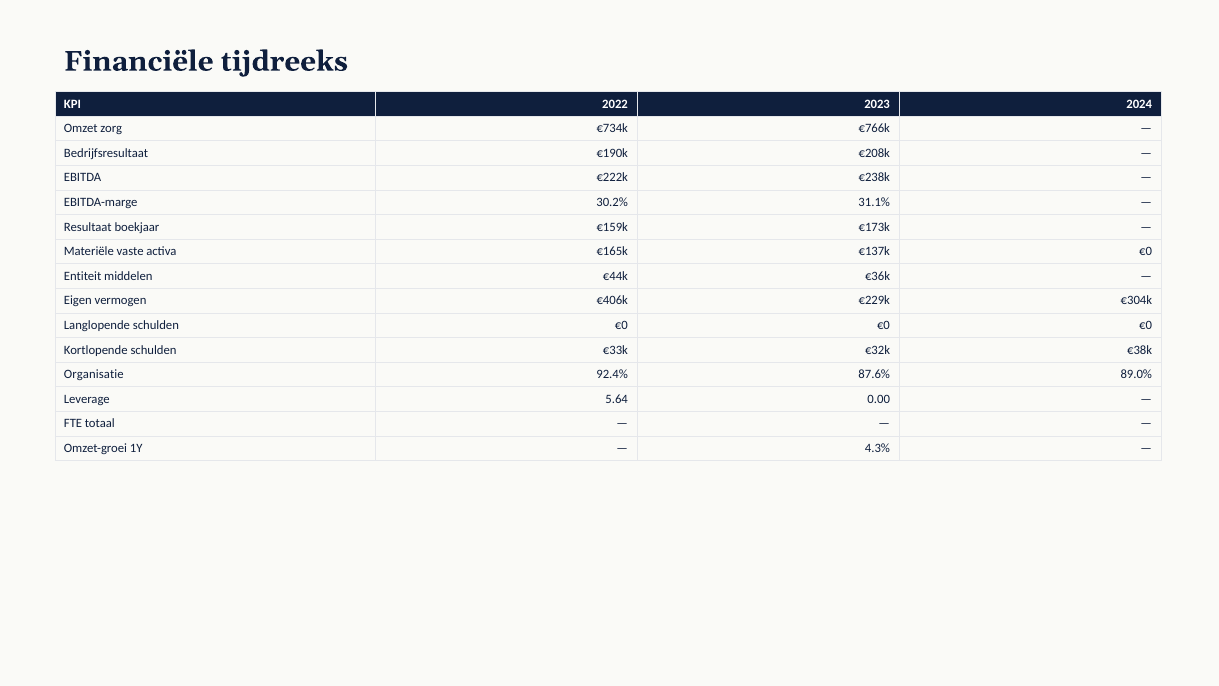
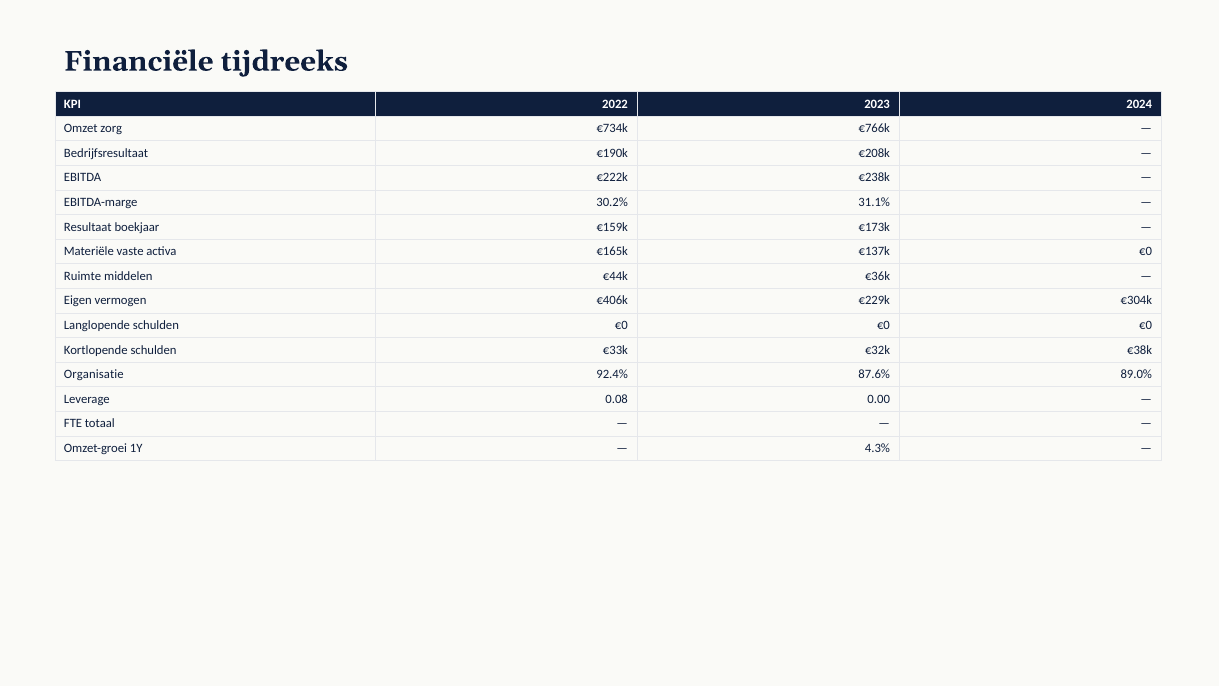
Entiteit: Entiteit -> Ruimte
5.64: 5.64 -> 0.08
